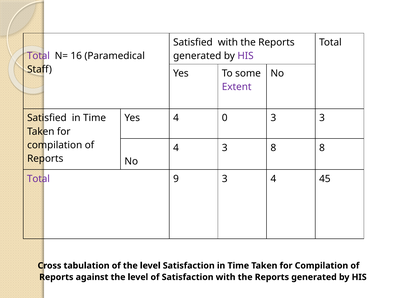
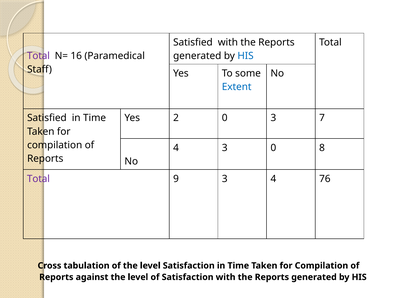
HIS at (246, 56) colour: purple -> blue
Extent colour: purple -> blue
Yes 4: 4 -> 2
3 3: 3 -> 7
3 8: 8 -> 0
45: 45 -> 76
